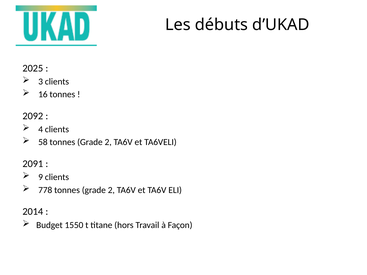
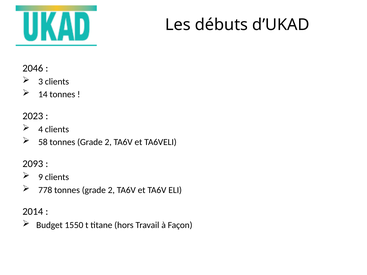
2025: 2025 -> 2046
16: 16 -> 14
2092: 2092 -> 2023
2091: 2091 -> 2093
